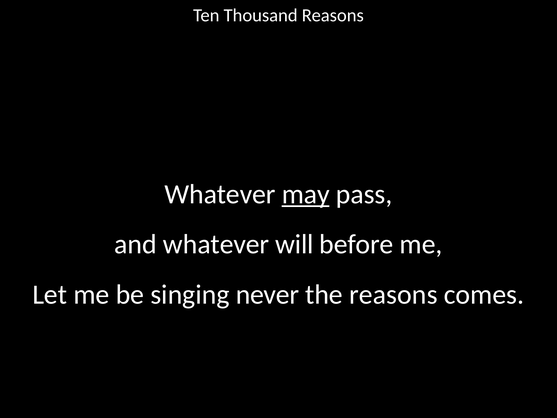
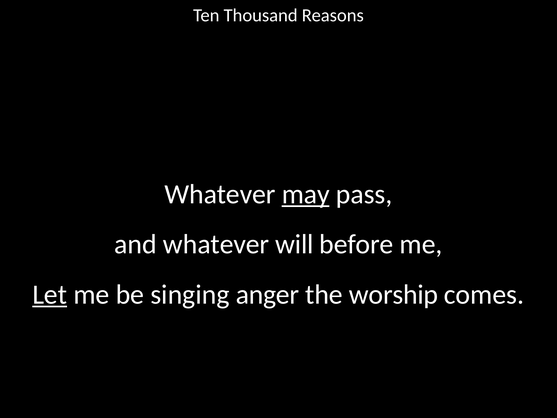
Let underline: none -> present
never: never -> anger
the reasons: reasons -> worship
